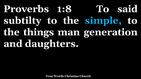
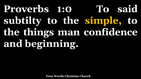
1:8: 1:8 -> 1:0
simple colour: light blue -> yellow
generation: generation -> confidence
daughters: daughters -> beginning
